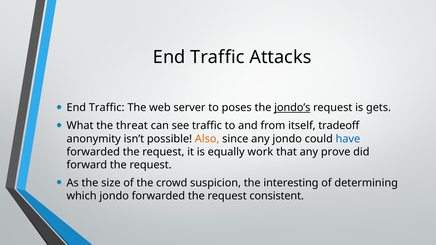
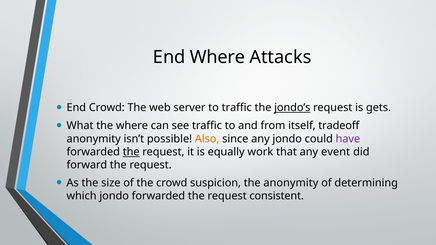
Traffic at (217, 57): Traffic -> Where
Traffic at (107, 108): Traffic -> Crowd
to poses: poses -> traffic
the threat: threat -> where
have colour: blue -> purple
the at (131, 152) underline: none -> present
prove: prove -> event
the interesting: interesting -> anonymity
